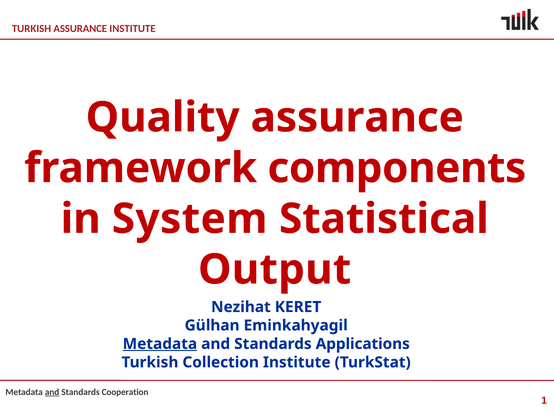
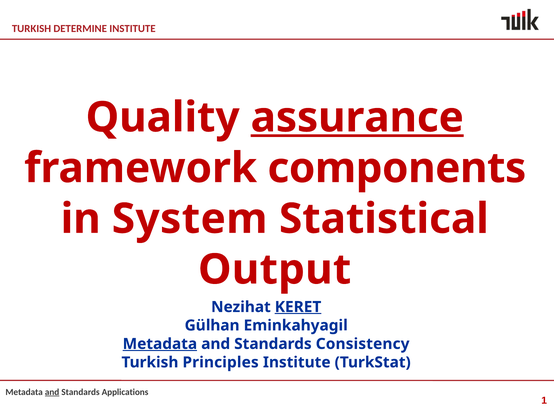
TURKISH ASSURANCE: ASSURANCE -> DETERMINE
assurance at (357, 118) underline: none -> present
KERET underline: none -> present
Applications: Applications -> Consistency
Collection: Collection -> Principles
Cooperation: Cooperation -> Applications
